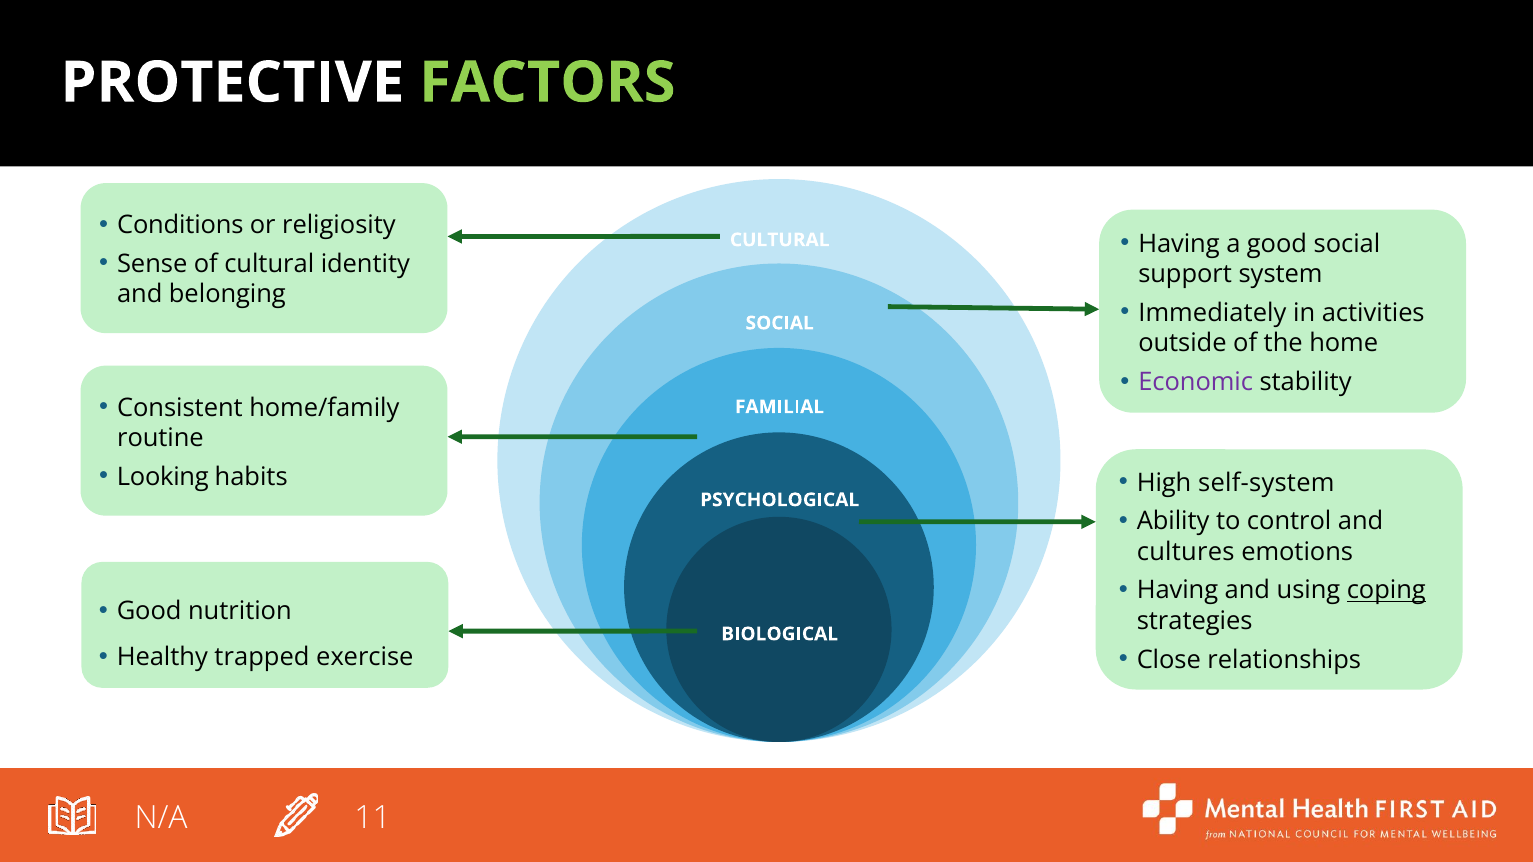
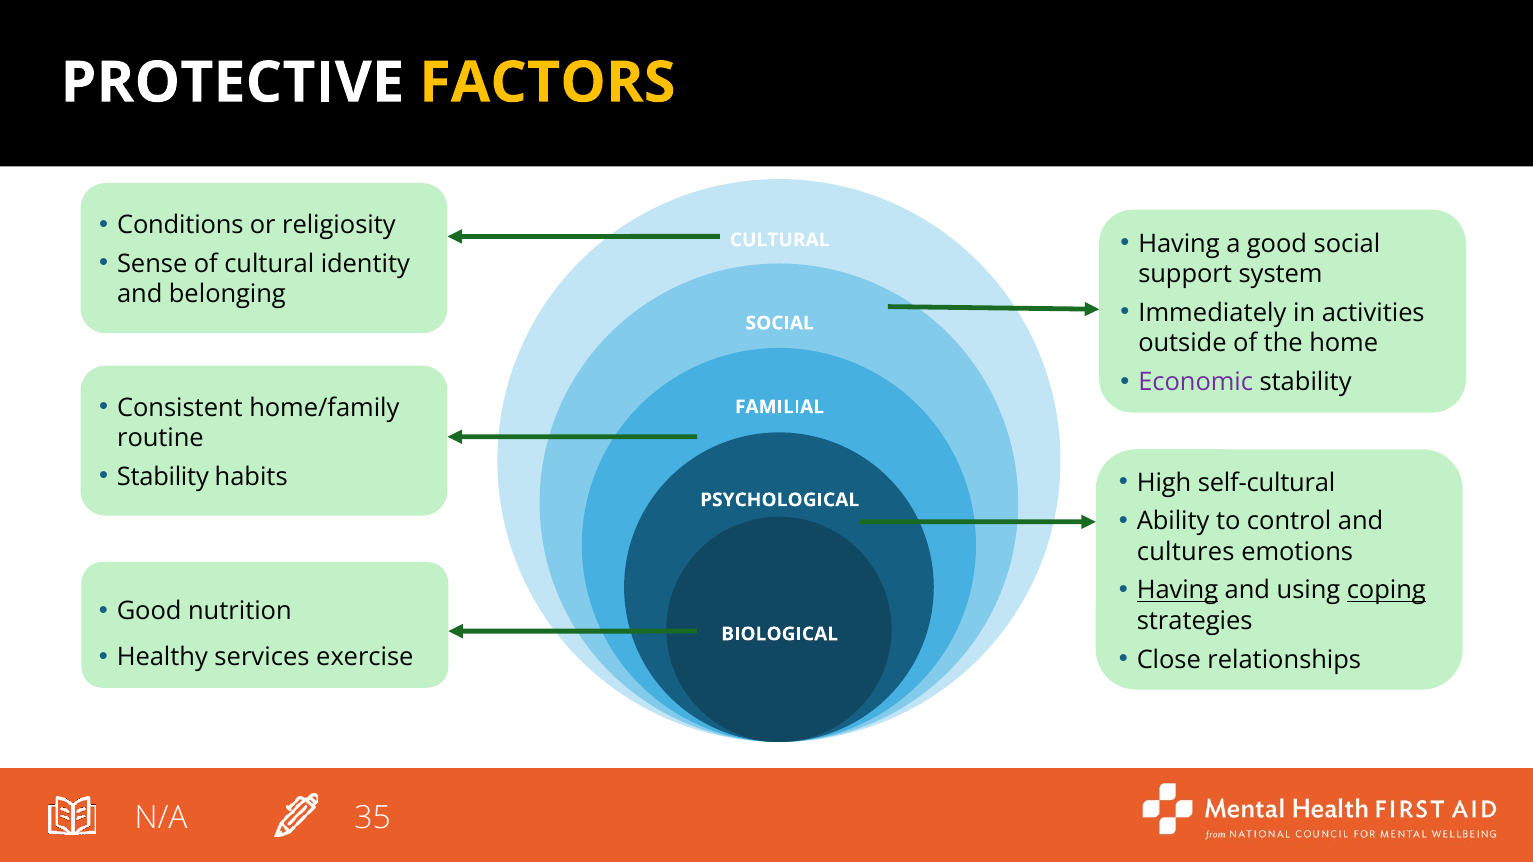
FACTORS colour: light green -> yellow
Looking at (163, 477): Looking -> Stability
self-system: self-system -> self-cultural
Having at (1177, 591) underline: none -> present
trapped: trapped -> services
11: 11 -> 35
